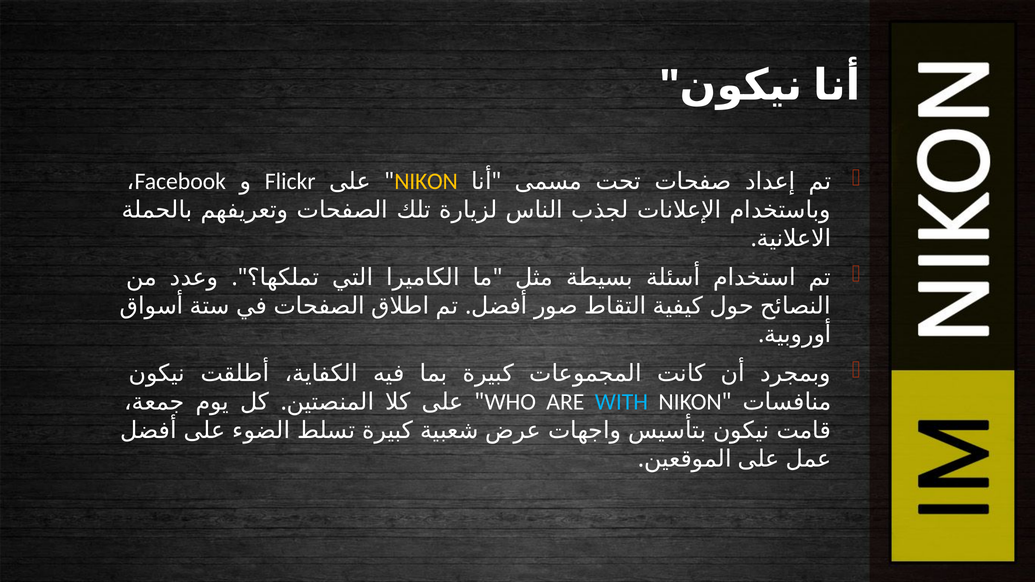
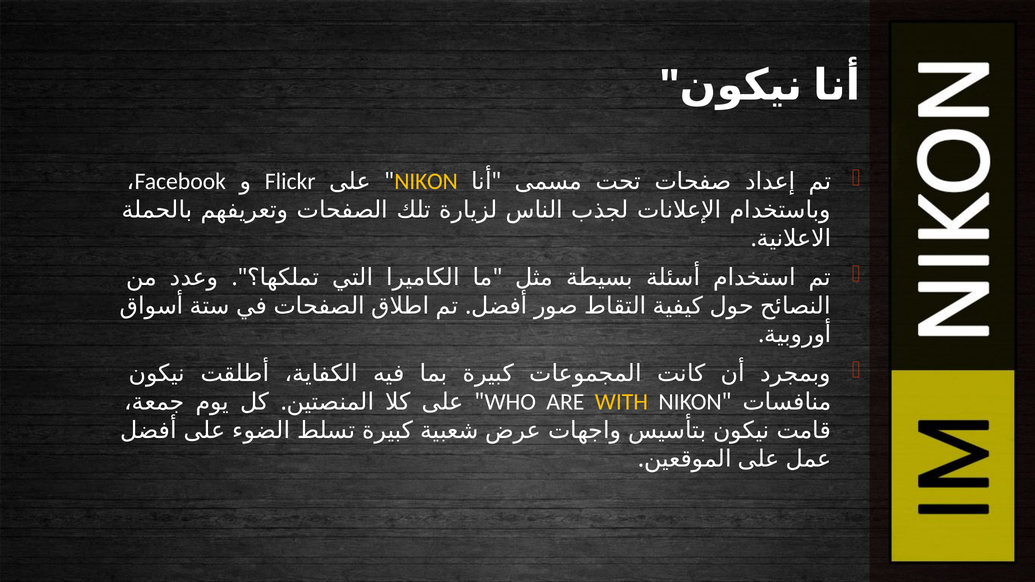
WITH colour: light blue -> yellow
